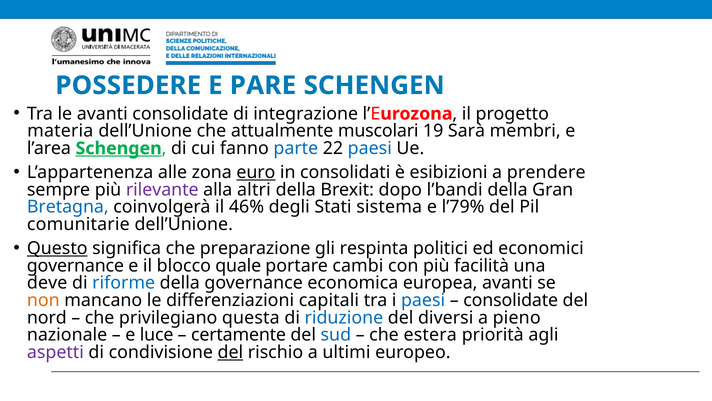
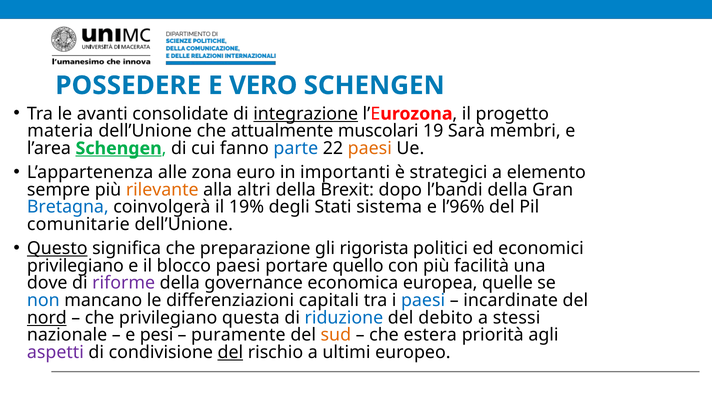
PARE: PARE -> VERO
integrazione underline: none -> present
paesi at (370, 148) colour: blue -> orange
euro underline: present -> none
consolidati: consolidati -> importanti
esibizioni: esibizioni -> strategici
prendere: prendere -> elemento
rilevante colour: purple -> orange
46%: 46% -> 19%
l’79%: l’79% -> l’96%
respinta: respinta -> rigorista
governance at (75, 265): governance -> privilegiano
blocco quale: quale -> paesi
cambi: cambi -> quello
deve: deve -> dove
riforme colour: blue -> purple
europea avanti: avanti -> quelle
non colour: orange -> blue
consolidate at (511, 300): consolidate -> incardinate
nord underline: none -> present
diversi: diversi -> debito
pieno: pieno -> stessi
luce: luce -> pesi
certamente: certamente -> puramente
sud colour: blue -> orange
